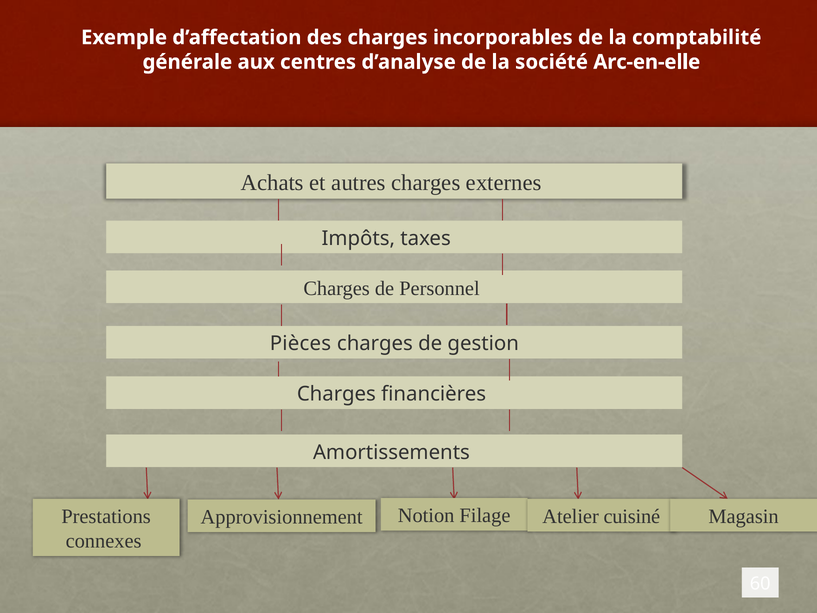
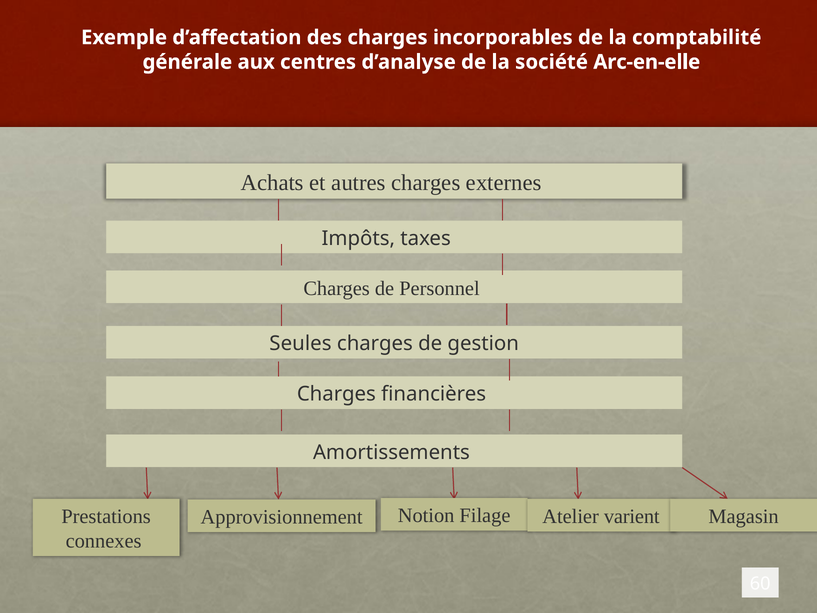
Pièces: Pièces -> Seules
cuisiné: cuisiné -> varient
